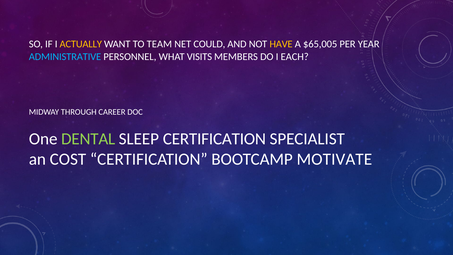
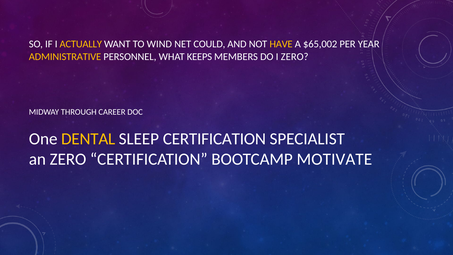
TEAM: TEAM -> WIND
$65,005: $65,005 -> $65,002
ADMINISTRATIVE colour: light blue -> yellow
VISITS: VISITS -> KEEPS
I EACH: EACH -> ZERO
DENTAL colour: light green -> yellow
an COST: COST -> ZERO
